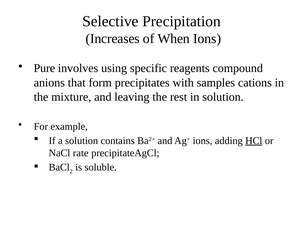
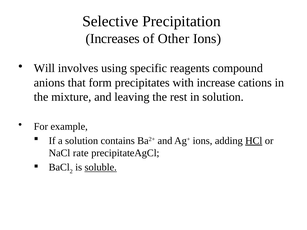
When: When -> Other
Pure: Pure -> Will
samples: samples -> increase
soluble underline: none -> present
